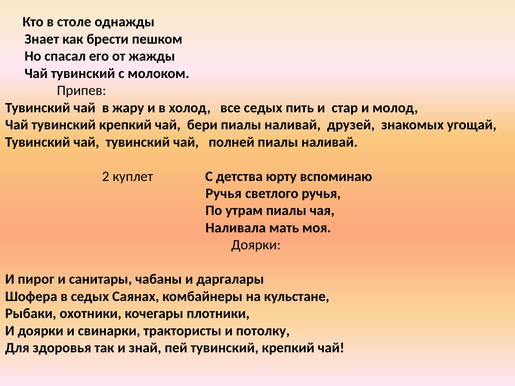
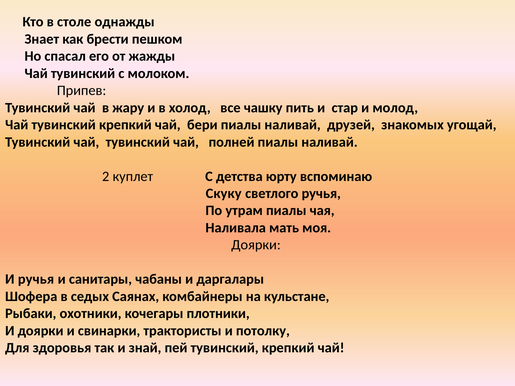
все седых: седых -> чашку
Ручья at (224, 194): Ручья -> Скуку
И пирог: пирог -> ручья
